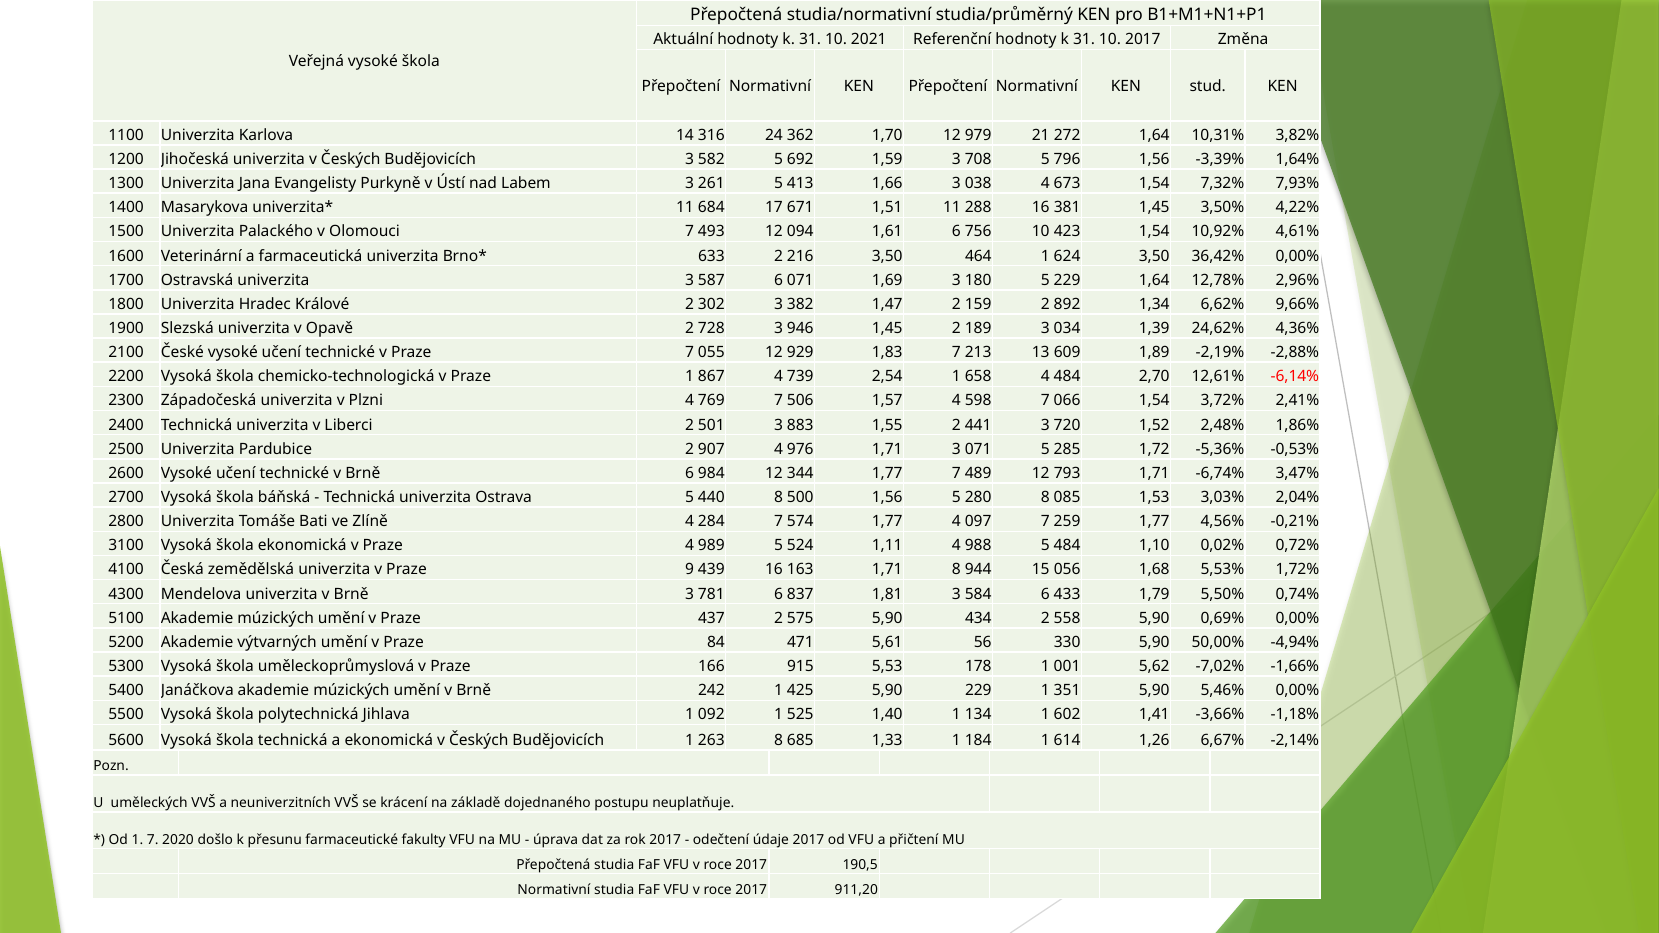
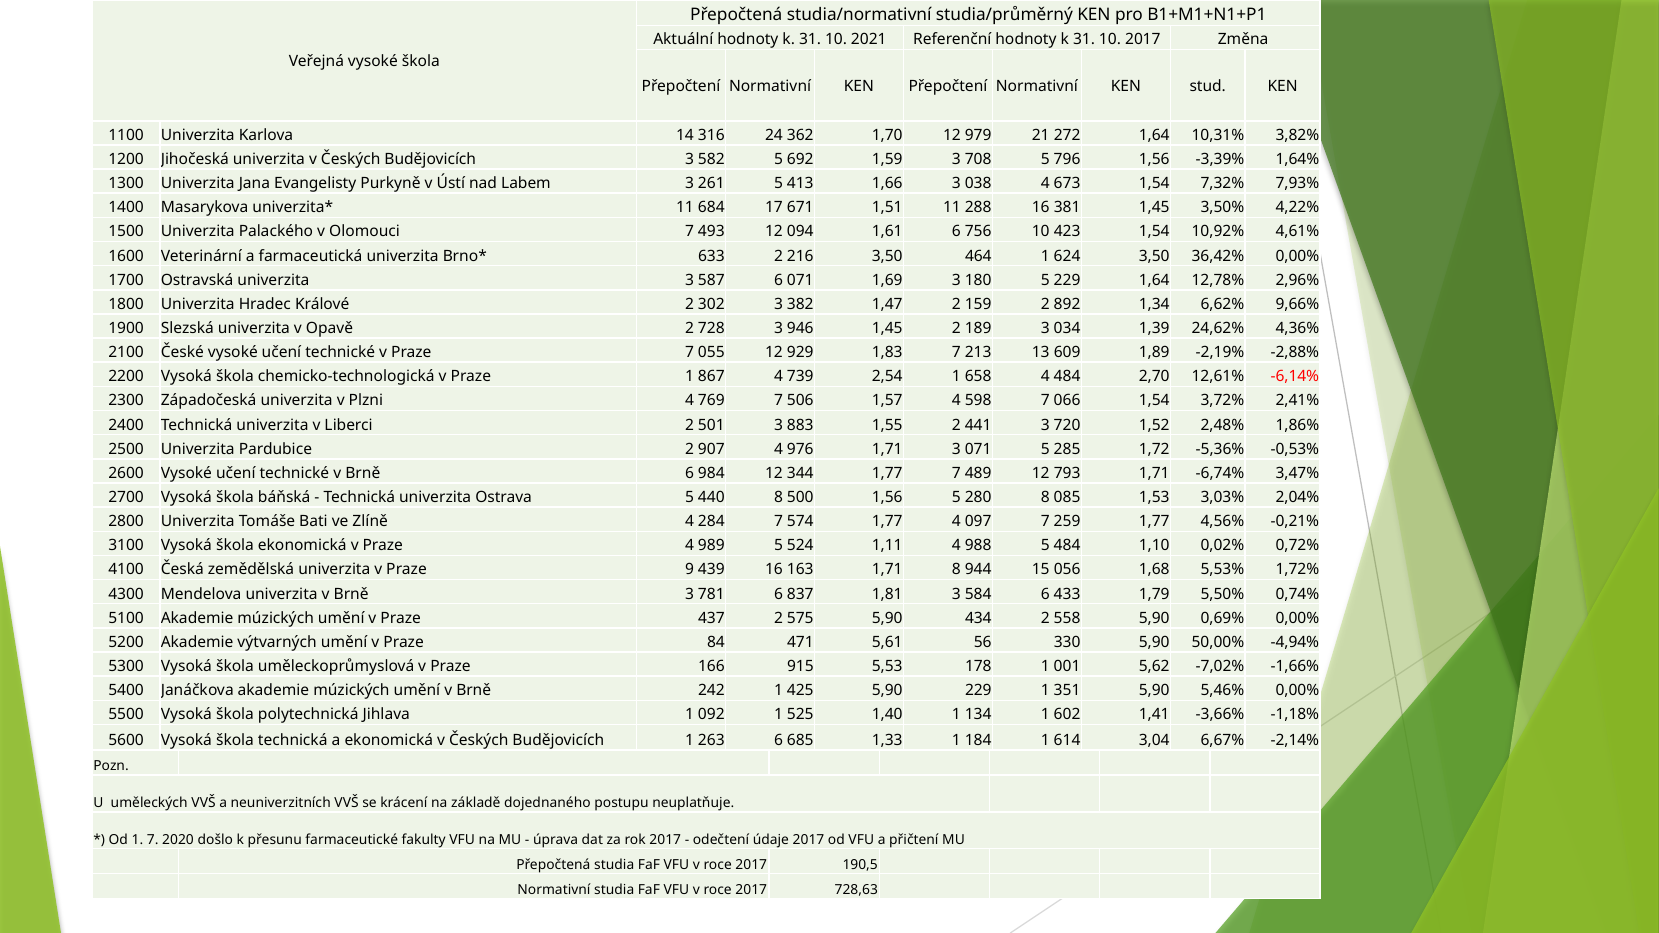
263 8: 8 -> 6
1,26: 1,26 -> 3,04
911,20: 911,20 -> 728,63
